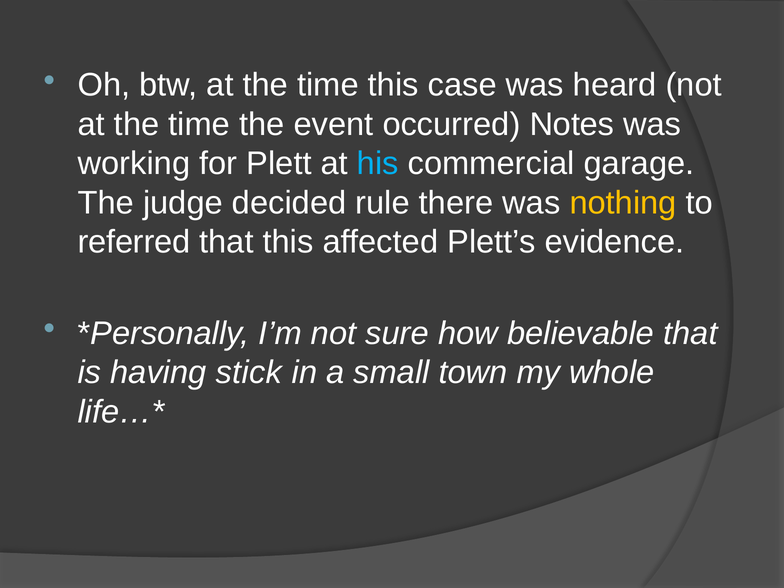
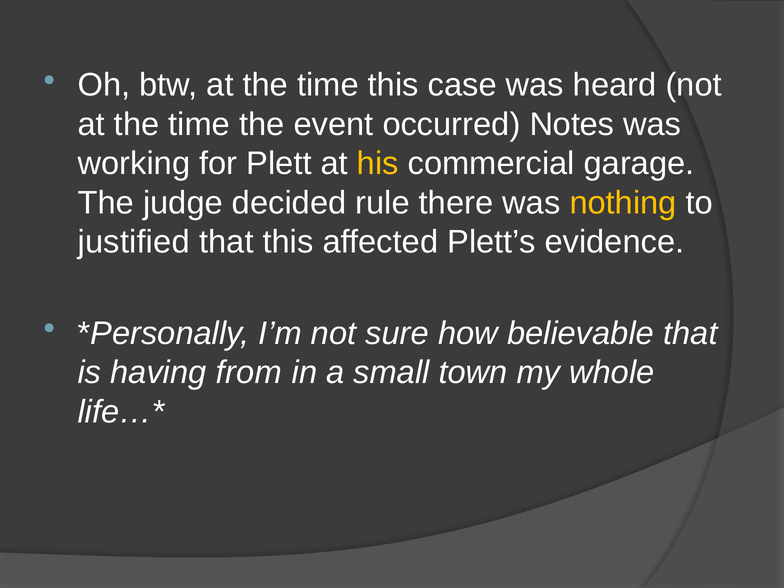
his colour: light blue -> yellow
referred: referred -> justified
stick: stick -> from
